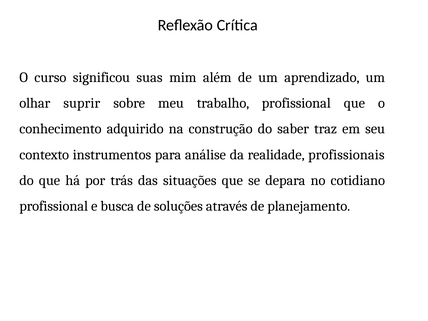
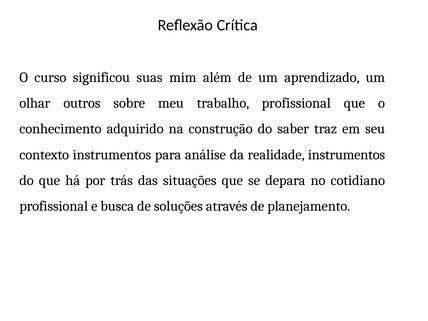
suprir: suprir -> outros
realidade profissionais: profissionais -> instrumentos
